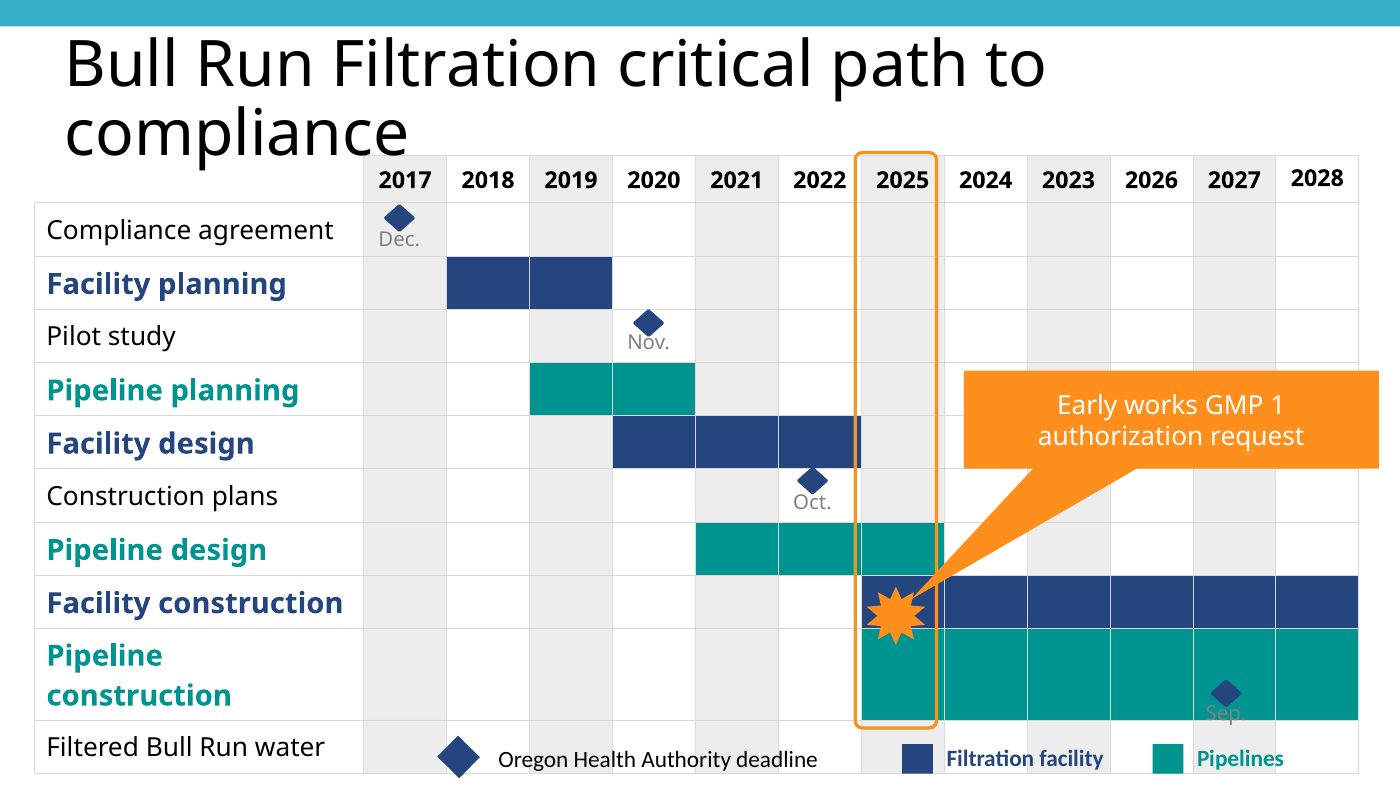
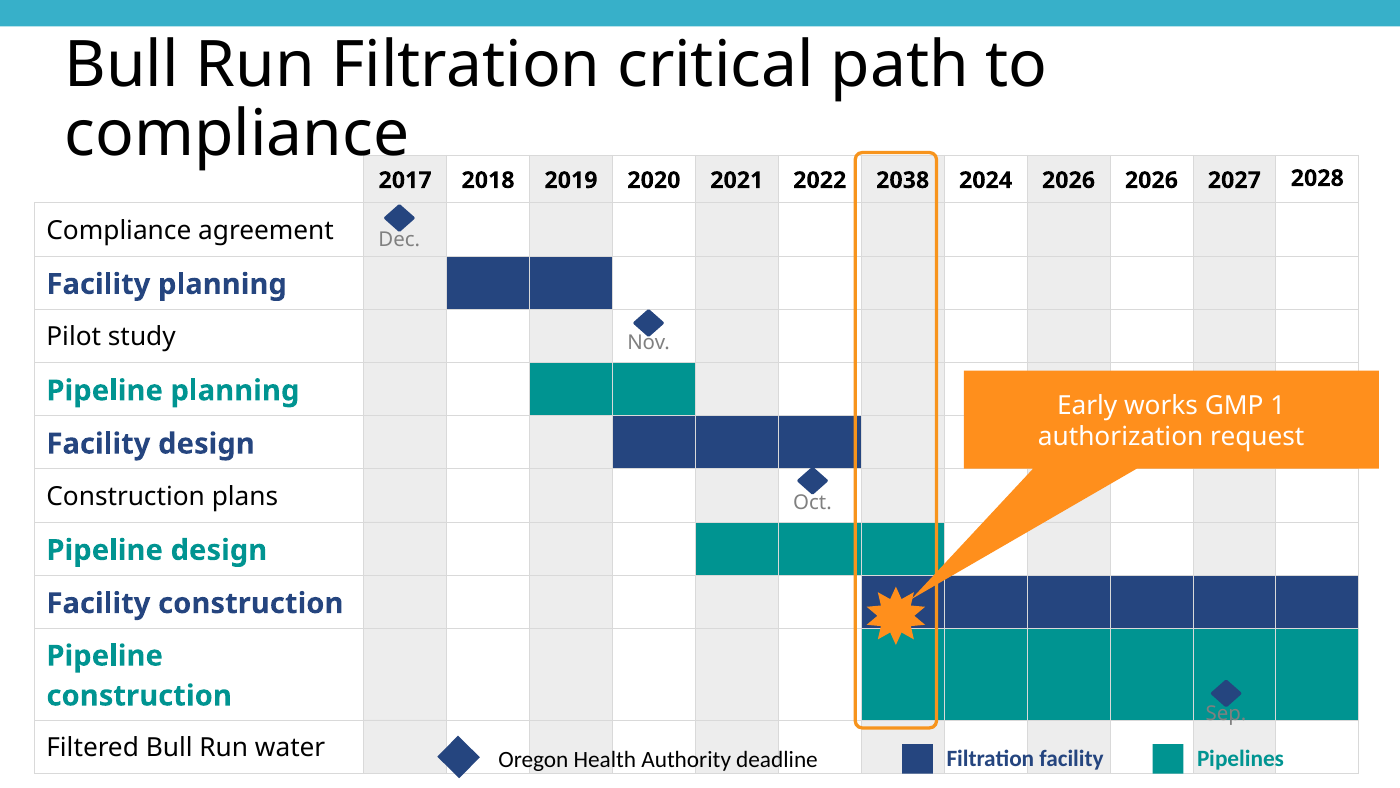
2025: 2025 -> 2038
2024 2023: 2023 -> 2026
